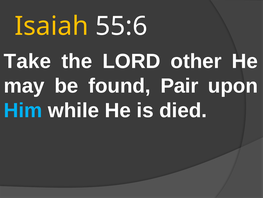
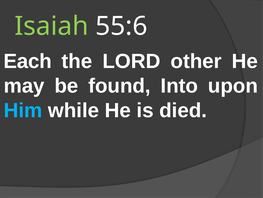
Isaiah colour: yellow -> light green
Take: Take -> Each
Pair: Pair -> Into
